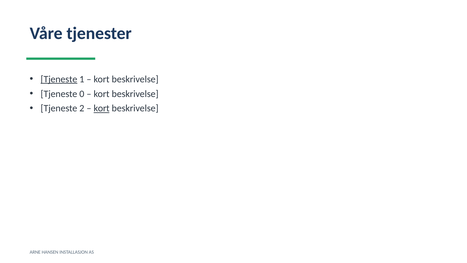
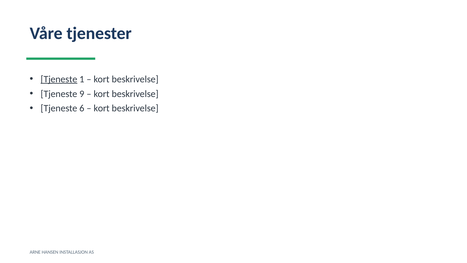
0: 0 -> 9
2: 2 -> 6
kort at (102, 108) underline: present -> none
